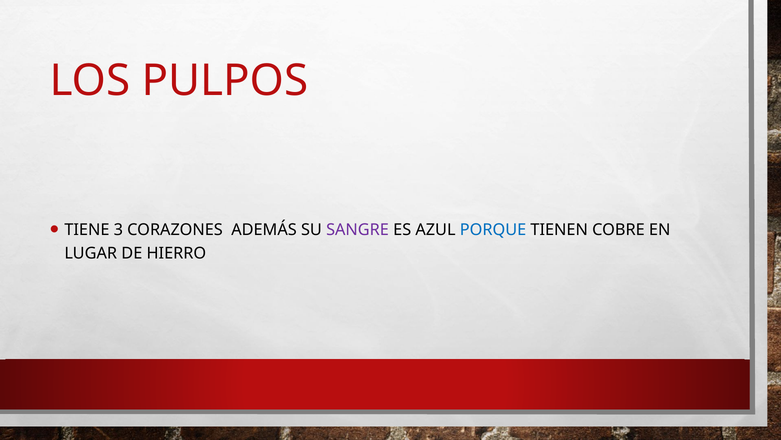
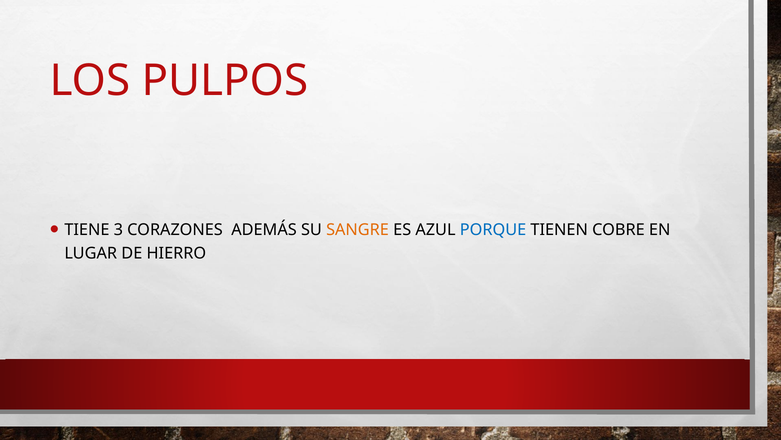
SANGRE colour: purple -> orange
